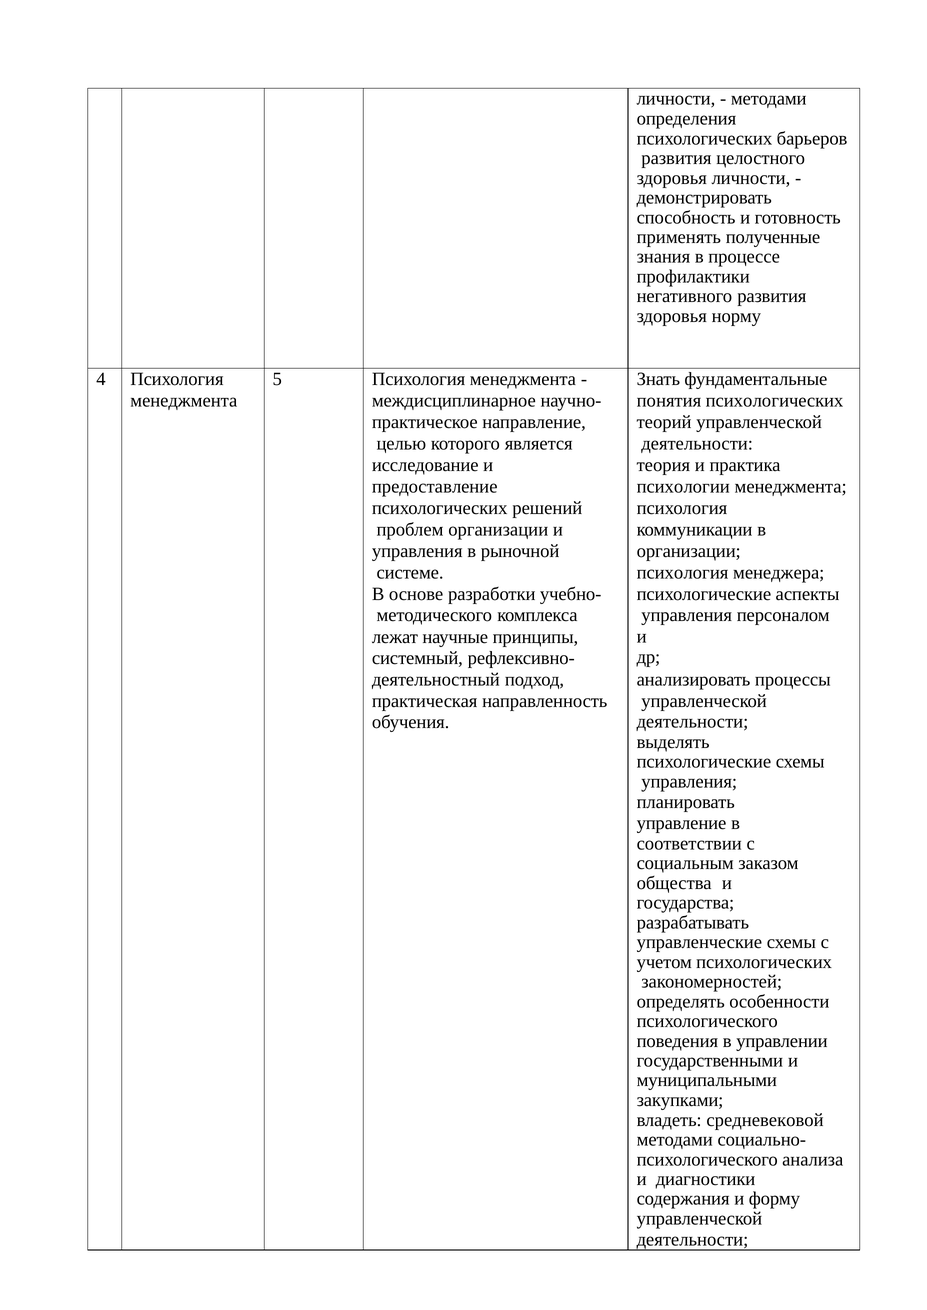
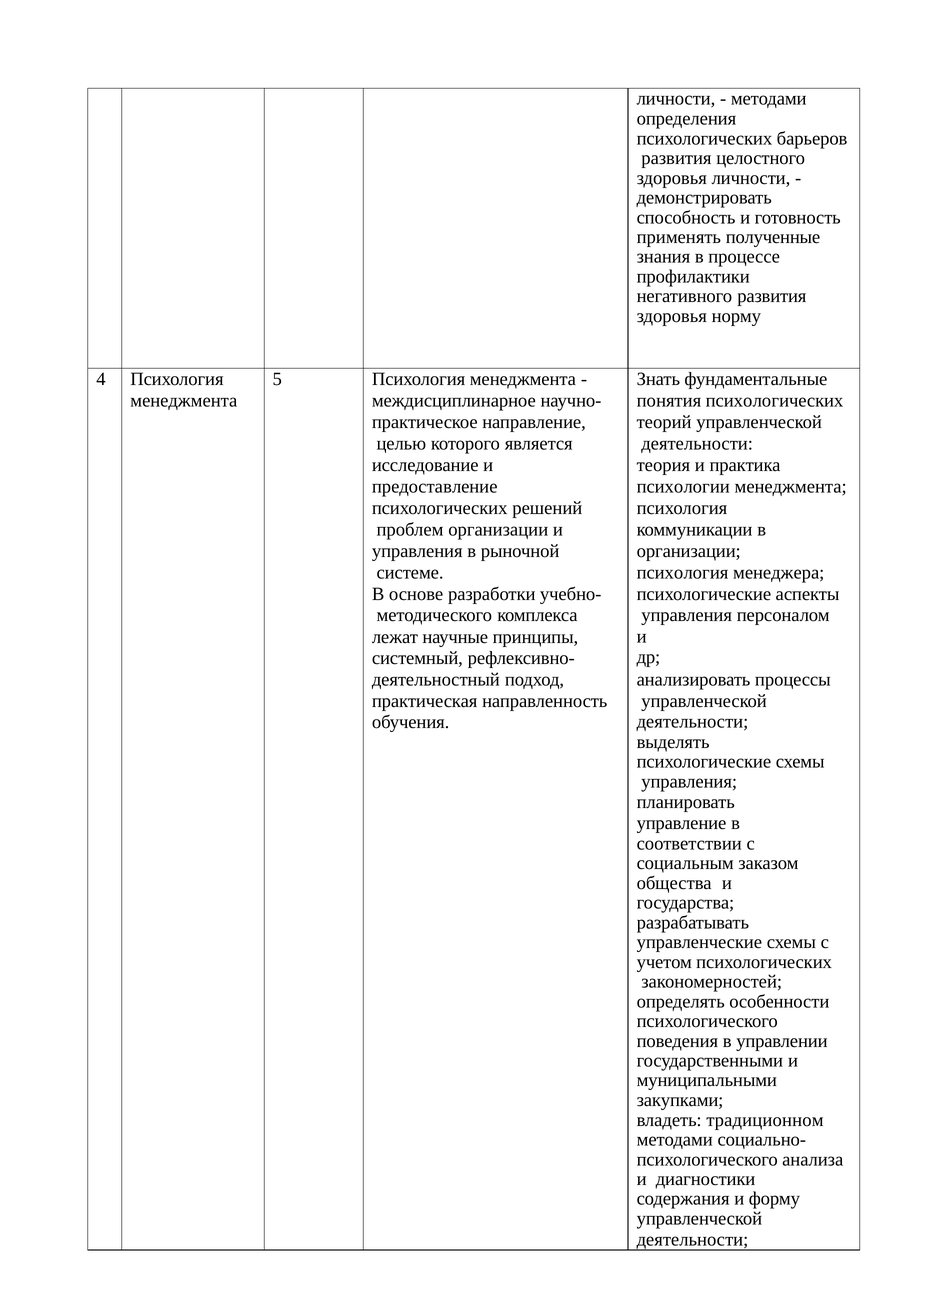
средневековой: средневековой -> традиционном
